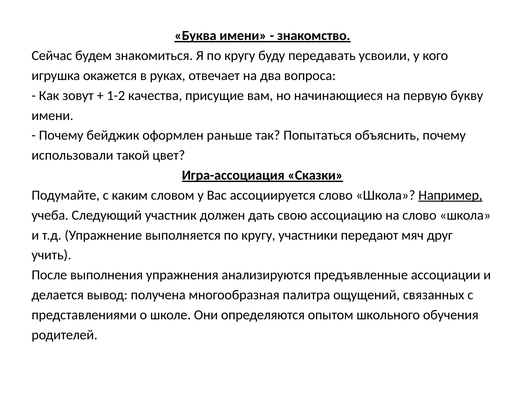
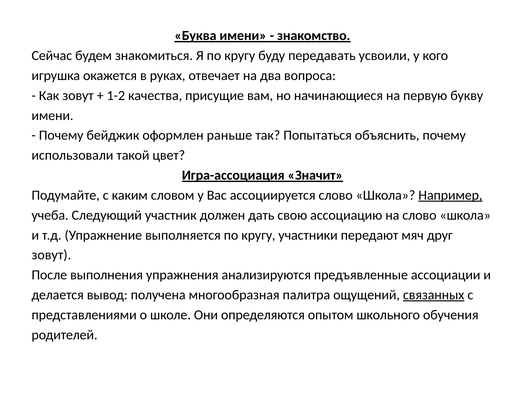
Сказки: Сказки -> Значит
учить at (51, 255): учить -> зовут
связанных underline: none -> present
